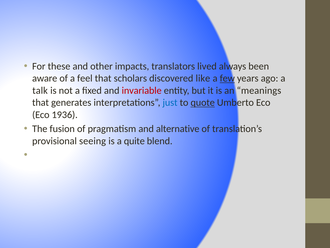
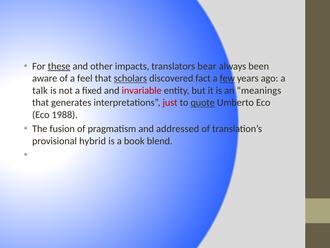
these underline: none -> present
lived: lived -> bear
scholars underline: none -> present
like: like -> fact
just colour: blue -> red
1936: 1936 -> 1988
alternative: alternative -> addressed
seeing: seeing -> hybrid
quite: quite -> book
